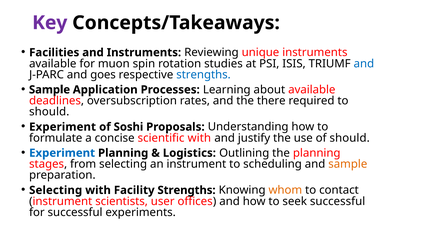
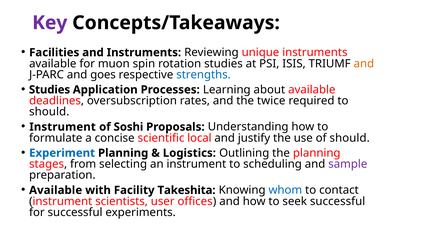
and at (364, 64) colour: blue -> orange
Sample at (50, 90): Sample -> Studies
there: there -> twice
Experiment at (63, 127): Experiment -> Instrument
scientific with: with -> local
sample at (348, 164) colour: orange -> purple
Selecting at (56, 191): Selecting -> Available
Facility Strengths: Strengths -> Takeshita
whom colour: orange -> blue
